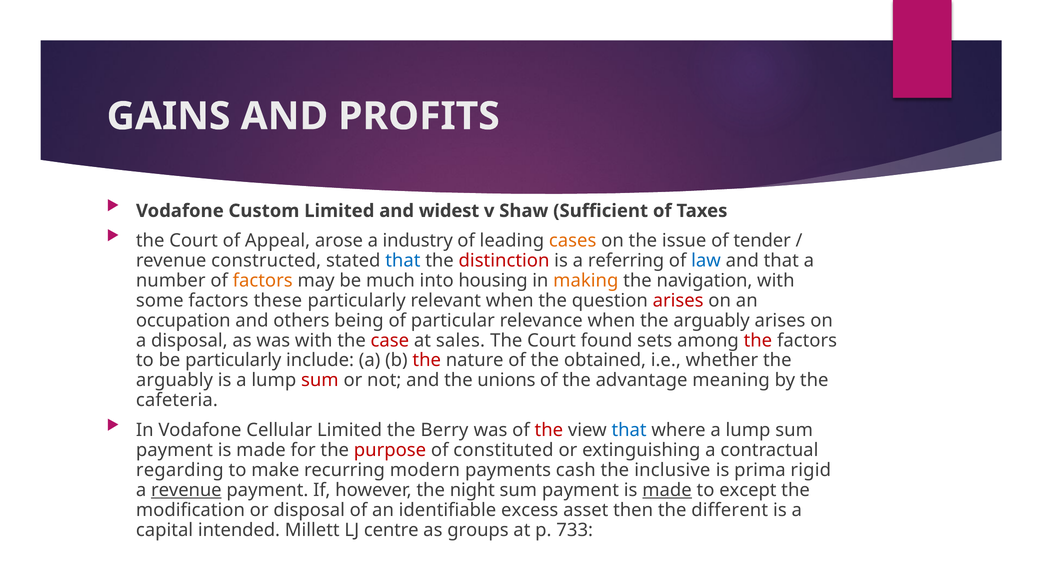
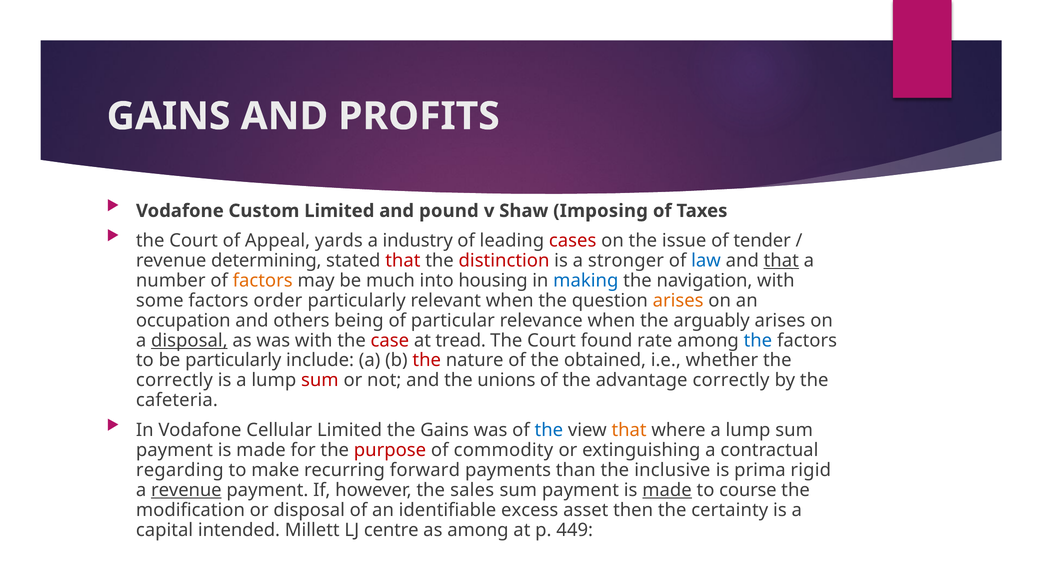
widest: widest -> pound
Sufficient: Sufficient -> Imposing
arose: arose -> yards
cases colour: orange -> red
constructed: constructed -> determining
that at (403, 260) colour: blue -> red
referring: referring -> stronger
that at (781, 260) underline: none -> present
making colour: orange -> blue
these: these -> order
arises at (678, 300) colour: red -> orange
disposal at (189, 340) underline: none -> present
sales: sales -> tread
sets: sets -> rate
the at (758, 340) colour: red -> blue
arguably at (174, 380): arguably -> correctly
advantage meaning: meaning -> correctly
the Berry: Berry -> Gains
the at (549, 430) colour: red -> blue
that at (629, 430) colour: blue -> orange
constituted: constituted -> commodity
modern: modern -> forward
cash: cash -> than
night: night -> sales
except: except -> course
different: different -> certainty
as groups: groups -> among
733: 733 -> 449
